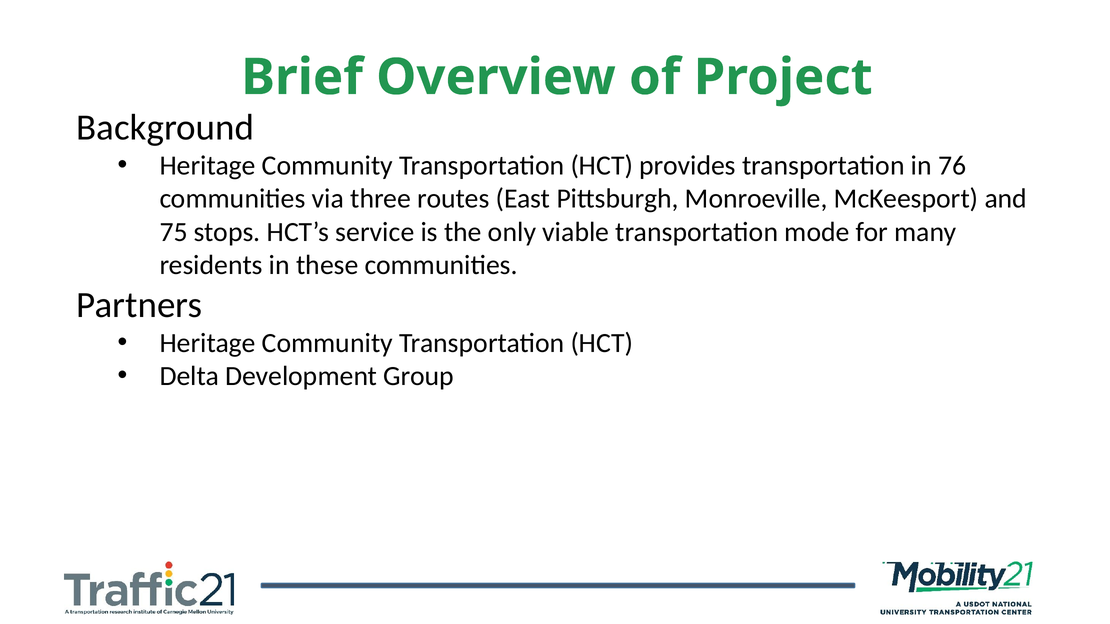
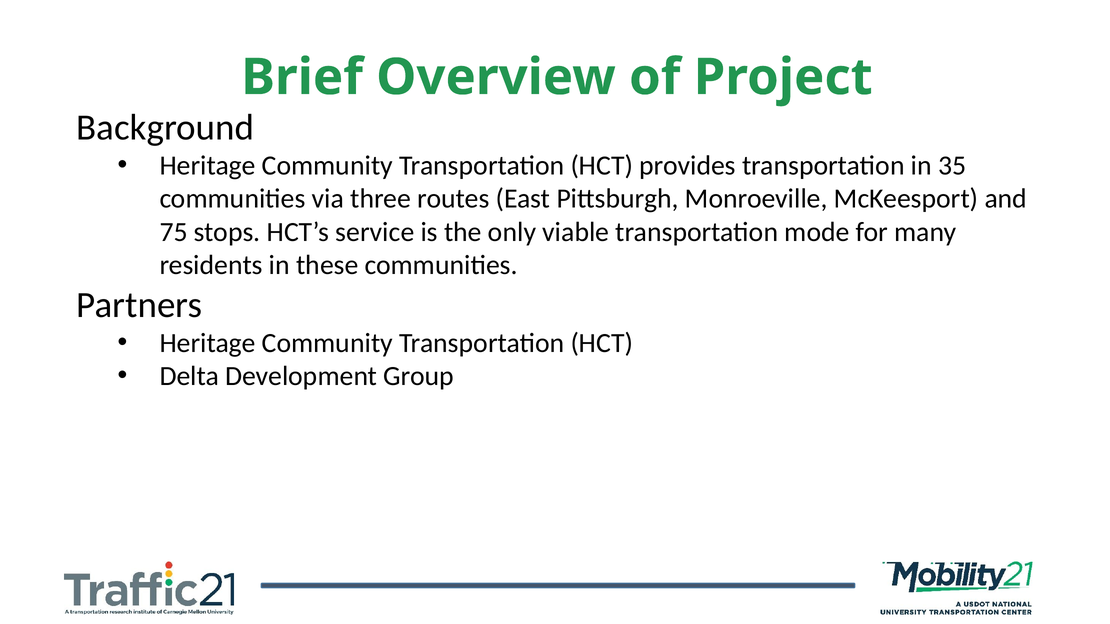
76: 76 -> 35
